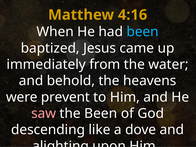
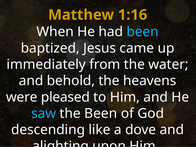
4:16: 4:16 -> 1:16
prevent: prevent -> pleased
saw colour: pink -> light blue
